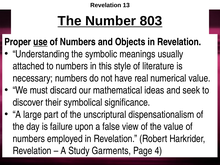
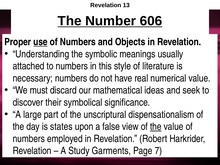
803: 803 -> 606
failure: failure -> states
the at (156, 127) underline: none -> present
4: 4 -> 7
